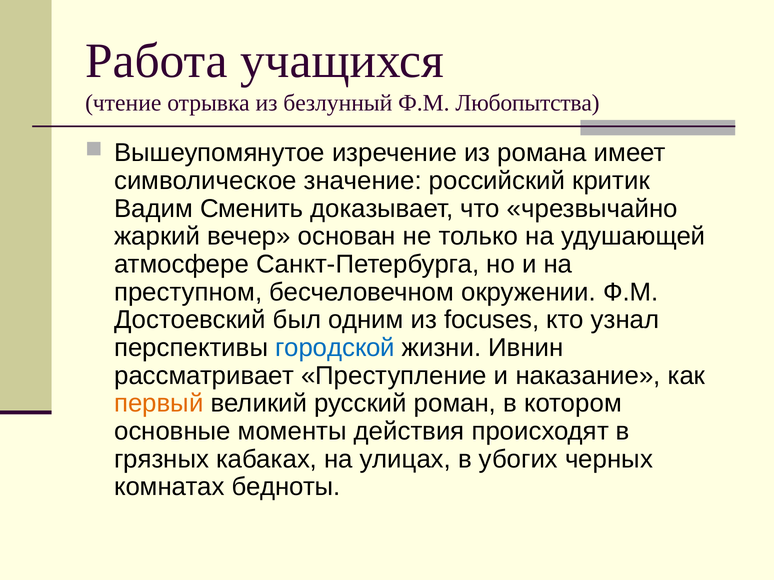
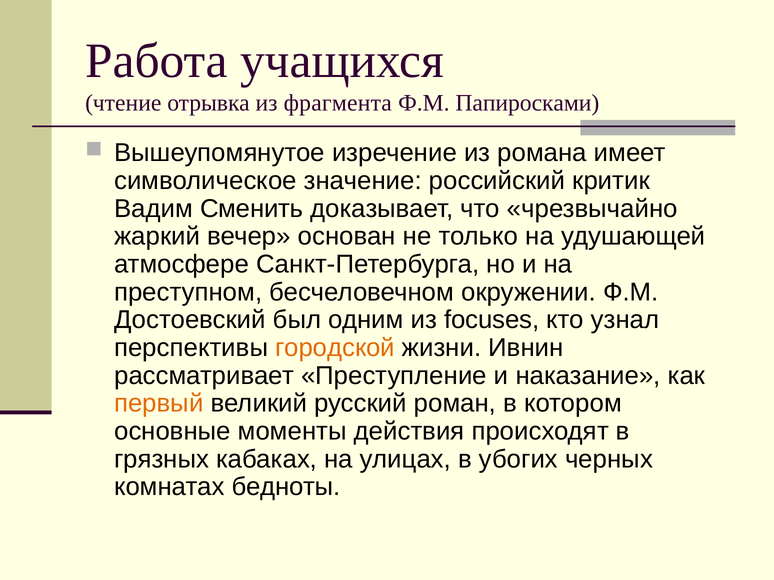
безлунный: безлунный -> фрагмента
Любопытства: Любопытства -> Папиросками
городской colour: blue -> orange
